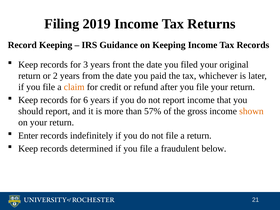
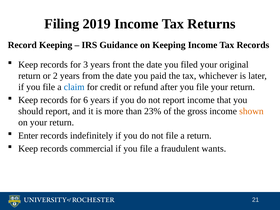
claim colour: orange -> blue
57%: 57% -> 23%
determined: determined -> commercial
below: below -> wants
